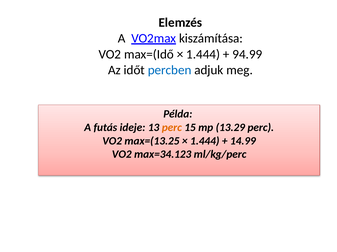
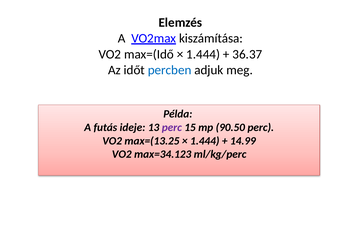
94.99: 94.99 -> 36.37
perc at (172, 128) colour: orange -> purple
13.29: 13.29 -> 90.50
